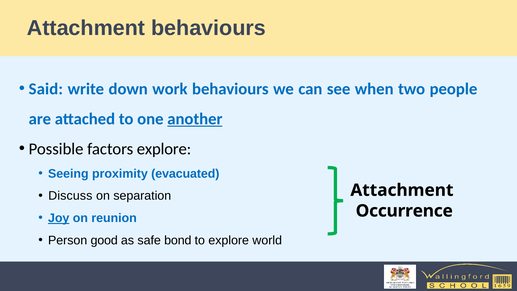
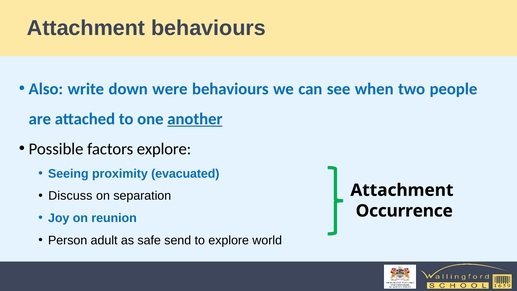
Said: Said -> Also
work: work -> were
Joy underline: present -> none
good: good -> adult
bond: bond -> send
